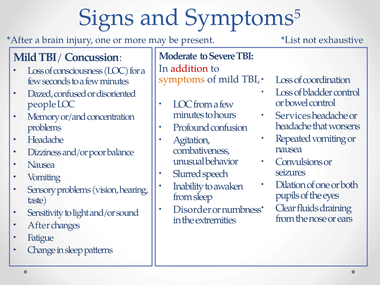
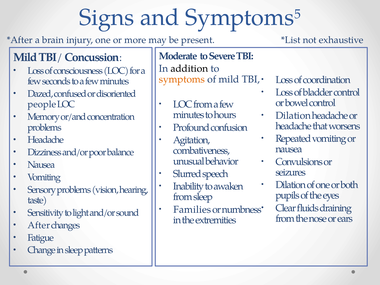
addition colour: red -> black
Services at (293, 115): Services -> Dilation
Disorder: Disorder -> Families
